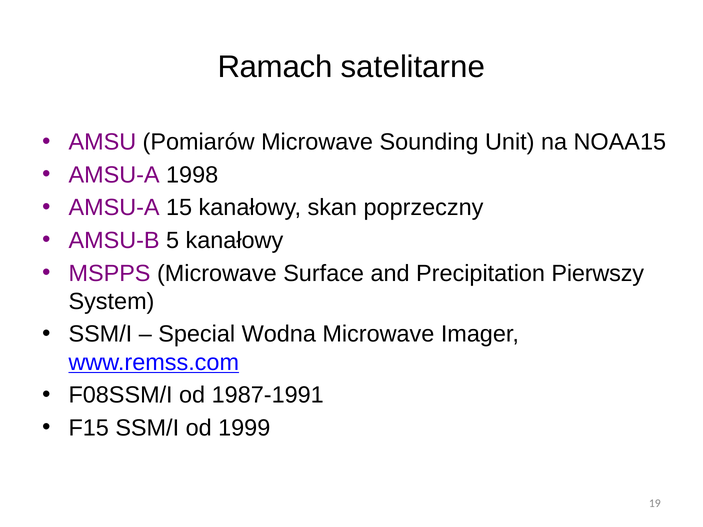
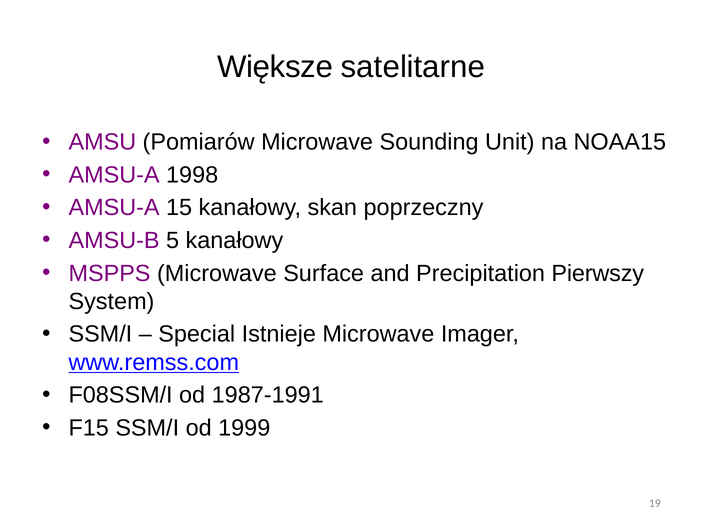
Ramach: Ramach -> Większe
Wodna: Wodna -> Istnieje
